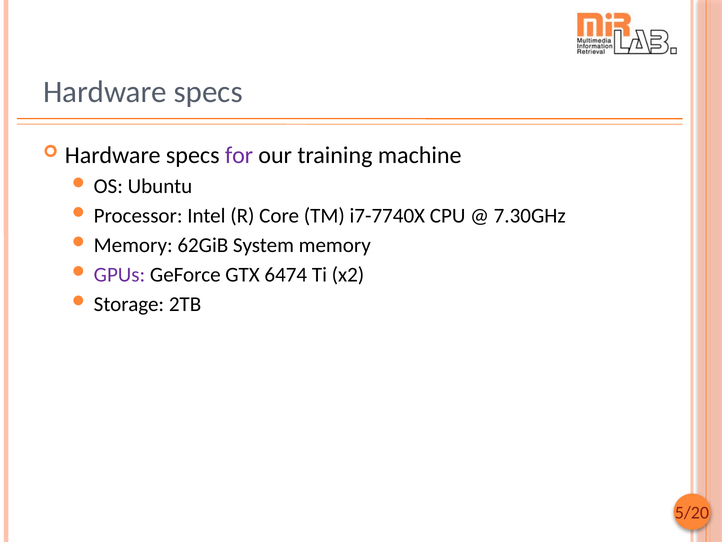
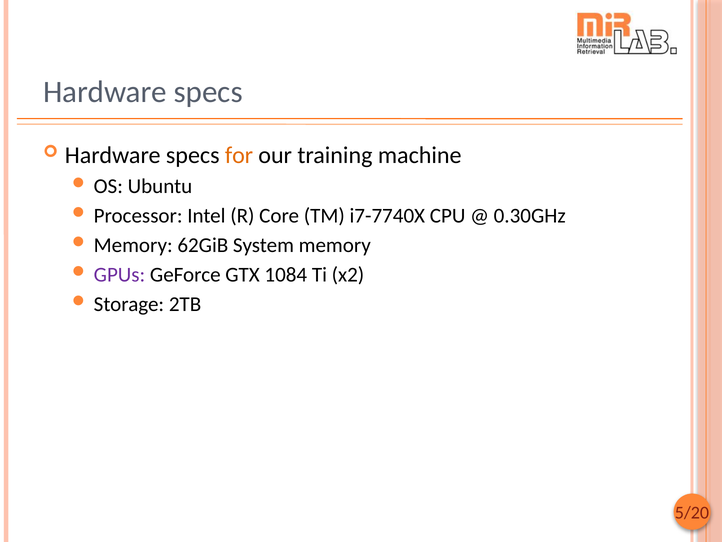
for colour: purple -> orange
7.30GHz: 7.30GHz -> 0.30GHz
6474: 6474 -> 1084
